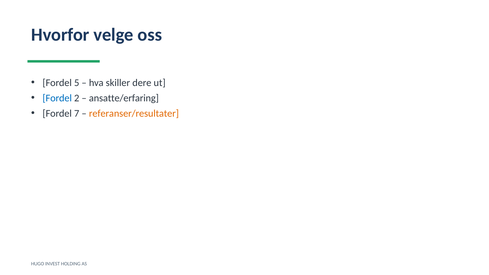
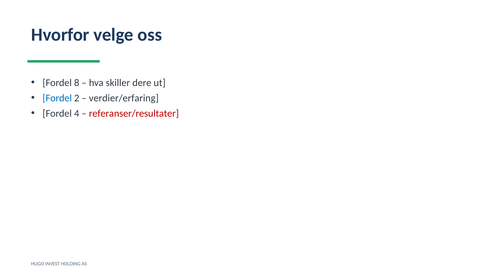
5: 5 -> 8
ansatte/erfaring: ansatte/erfaring -> verdier/erfaring
7: 7 -> 4
referanser/resultater colour: orange -> red
